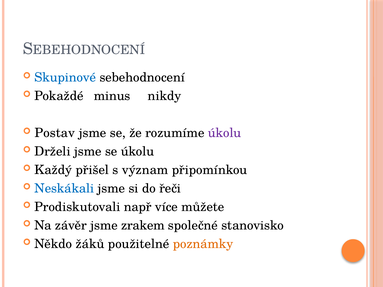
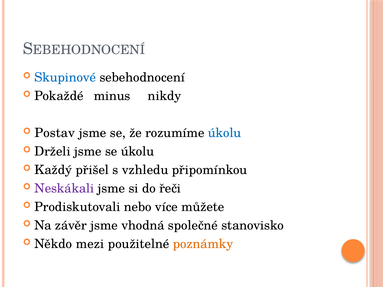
úkolu at (225, 133) colour: purple -> blue
význam: význam -> vzhledu
Neskákali colour: blue -> purple
např: např -> nebo
zrakem: zrakem -> vhodná
žáků: žáků -> mezi
